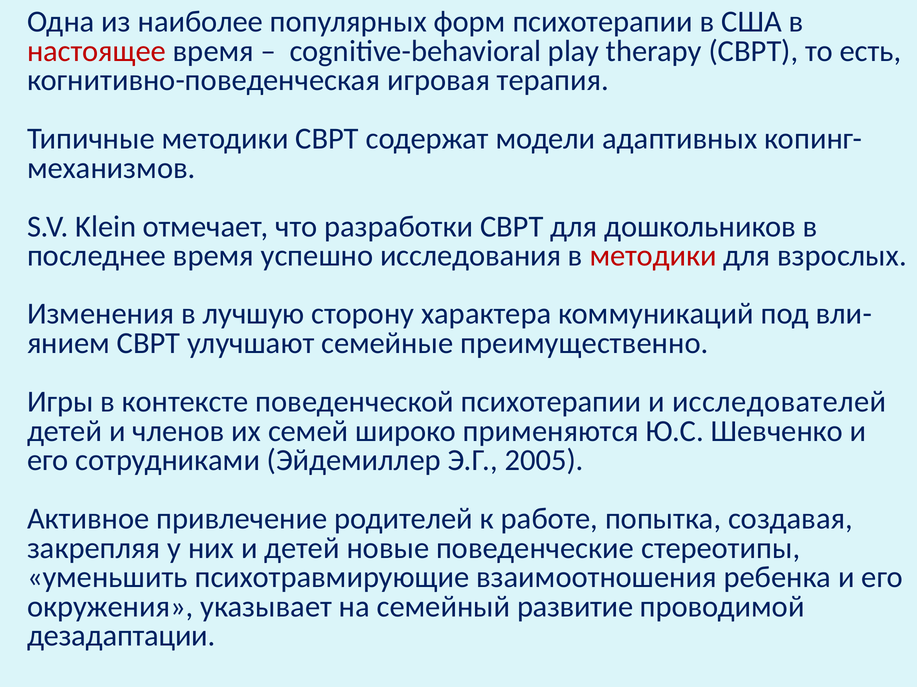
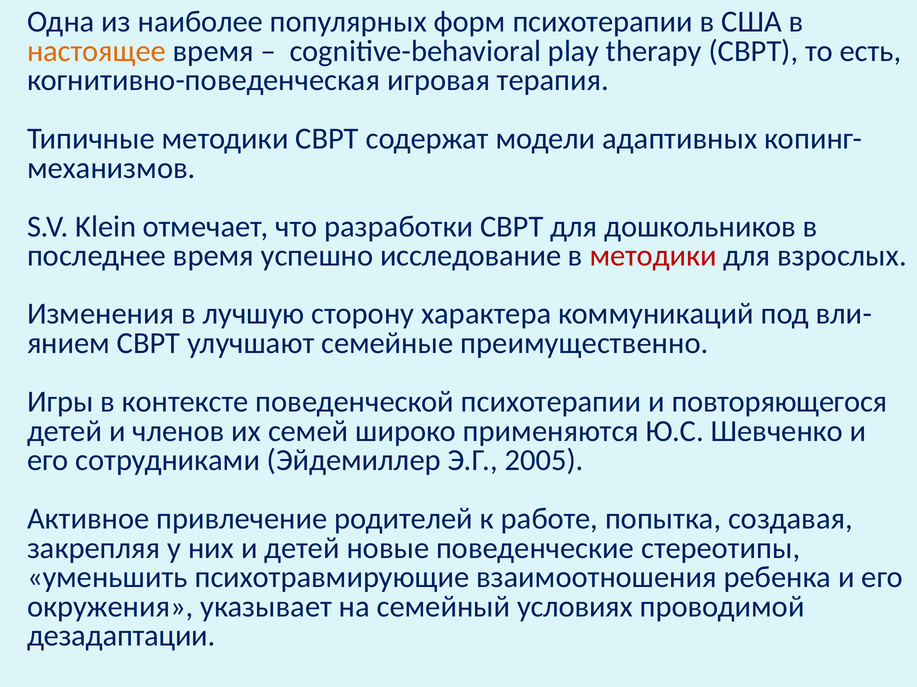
настоящее colour: red -> orange
исследования: исследования -> исследование
исследователей: исследователей -> повторяющегося
развитие: развитие -> условиях
